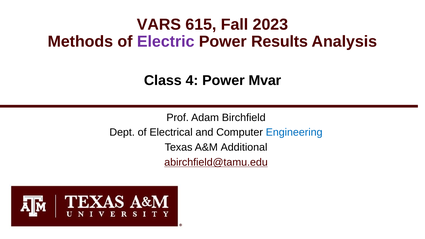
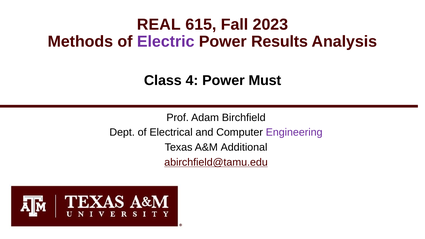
VARS: VARS -> REAL
Mvar: Mvar -> Must
Engineering colour: blue -> purple
